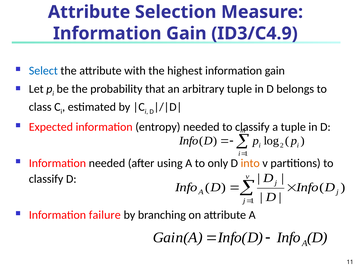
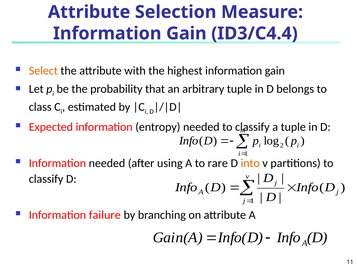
ID3/C4.9: ID3/C4.9 -> ID3/C4.4
Select colour: blue -> orange
only: only -> rare
